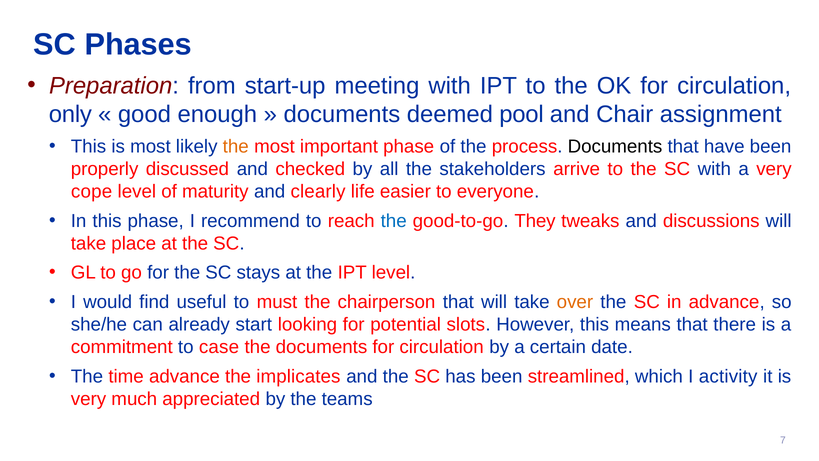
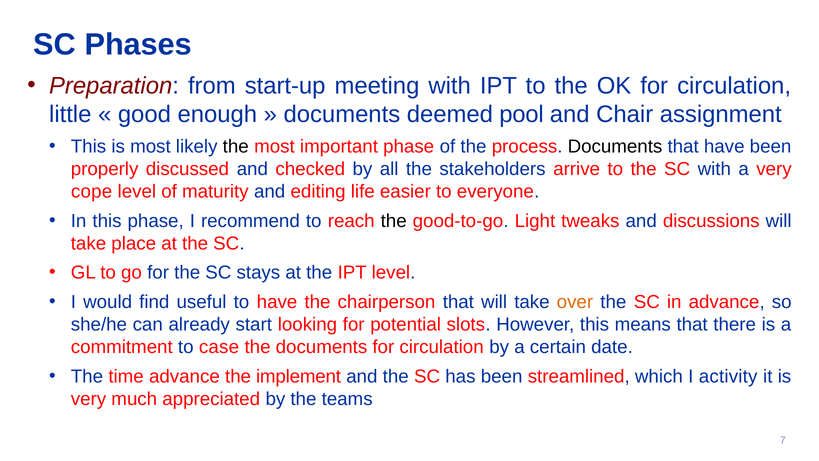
only: only -> little
the at (236, 146) colour: orange -> black
clearly: clearly -> editing
the at (394, 221) colour: blue -> black
They: They -> Light
to must: must -> have
implicates: implicates -> implement
